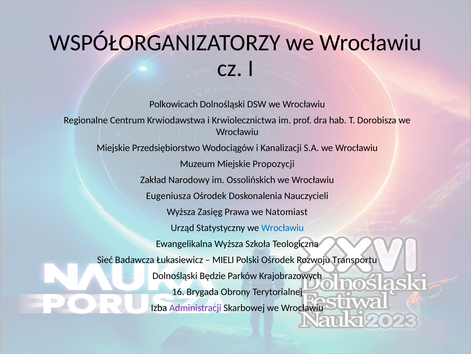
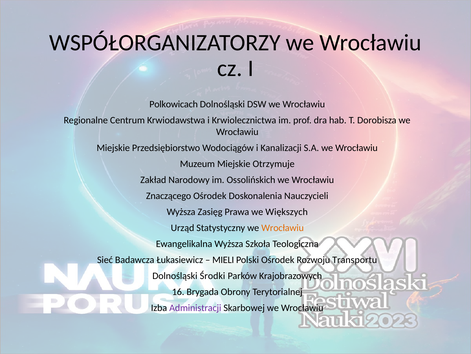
Propozycji: Propozycji -> Otrzymuje
Eugeniusza: Eugeniusza -> Znaczącego
Natomiast: Natomiast -> Większych
Wrocławiu at (283, 227) colour: blue -> orange
Będzie: Będzie -> Środki
